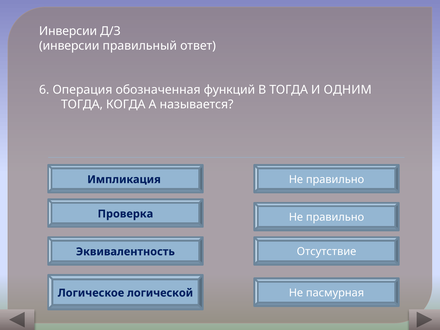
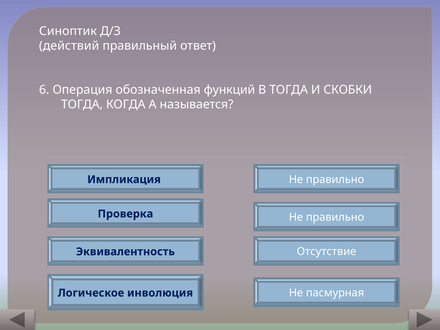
Инверсии at (68, 31): Инверсии -> Синоптик
инверсии at (69, 46): инверсии -> действий
ОДНИМ: ОДНИМ -> СКОБКИ
логической: логической -> инволюция
